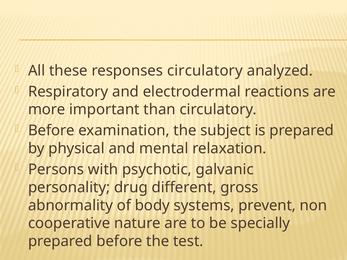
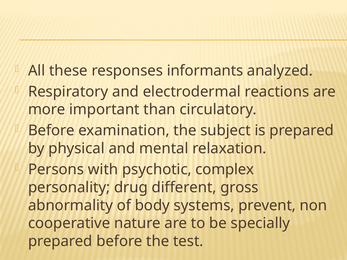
responses circulatory: circulatory -> informants
galvanic: galvanic -> complex
